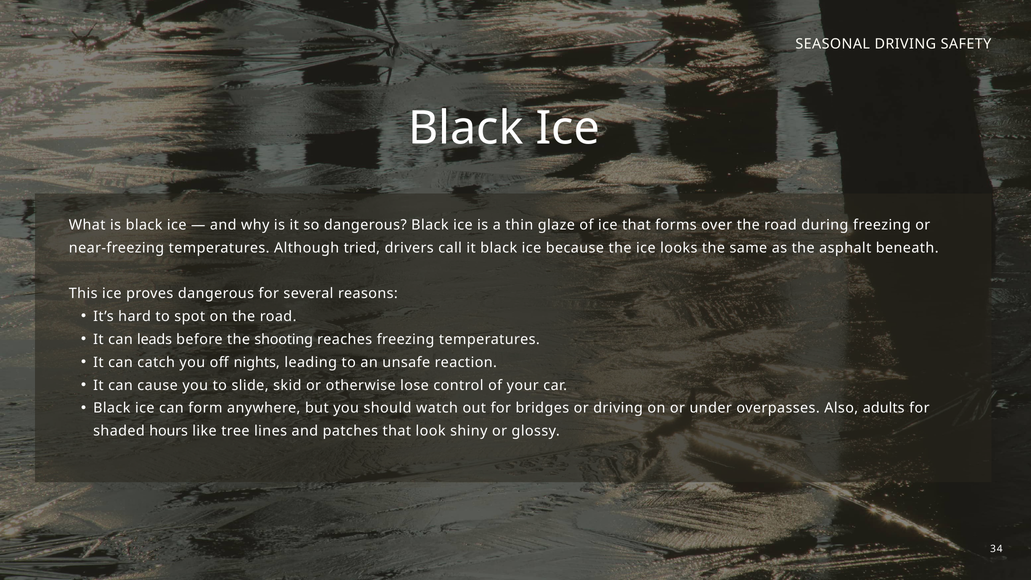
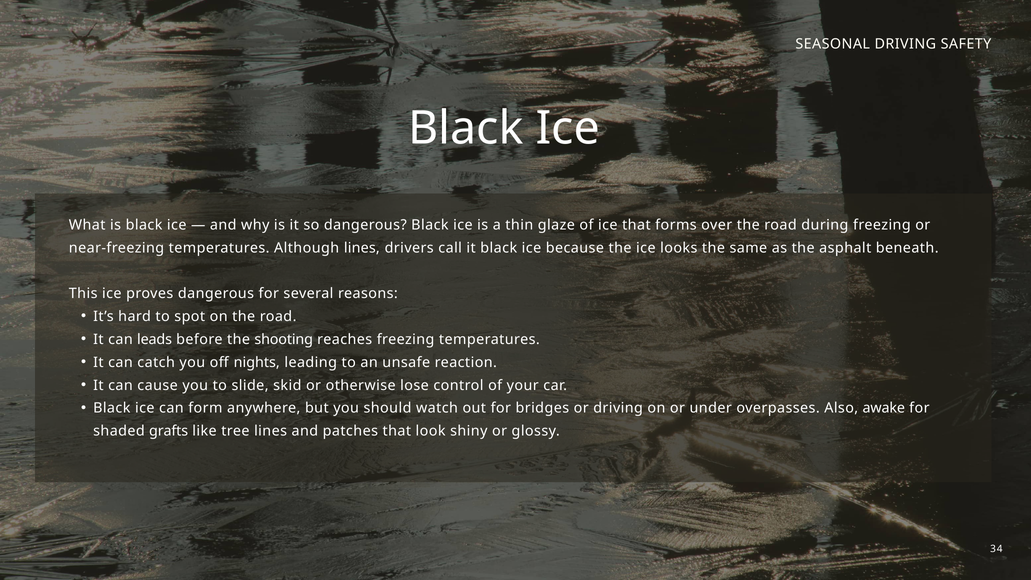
Although tried: tried -> lines
adults: adults -> awake
hours: hours -> grafts
